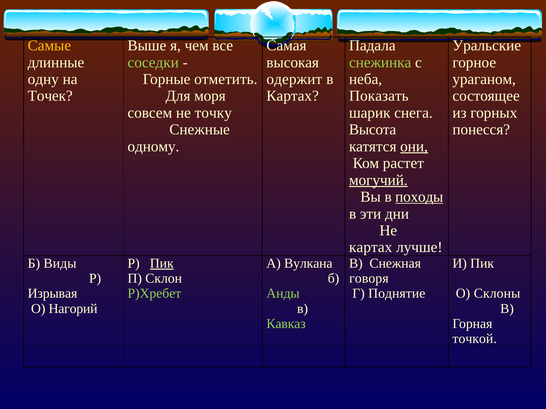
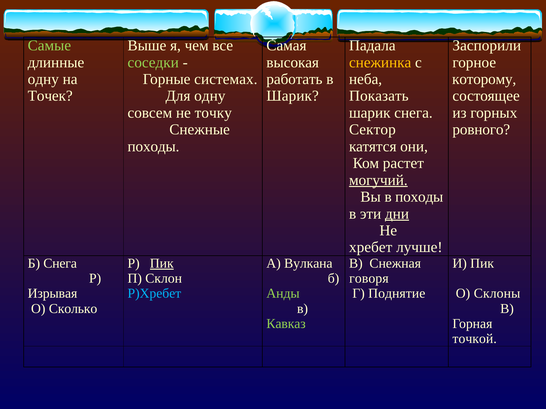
Самые colour: yellow -> light green
Уральские: Уральские -> Заспорили
снежинка colour: light green -> yellow
отметить: отметить -> системах
одержит: одержит -> работать
ураганом: ураганом -> которому
Для моря: моря -> одну
Картах at (293, 96): Картах -> Шарик
Высота: Высота -> Сектор
понесся: понесся -> ровного
одному at (153, 147): одному -> походы
они underline: present -> none
походы at (419, 197) underline: present -> none
дни underline: none -> present
картах at (371, 248): картах -> хребет
Б Виды: Виды -> Снега
Р)Хребет colour: light green -> light blue
Нагорий: Нагорий -> Сколько
